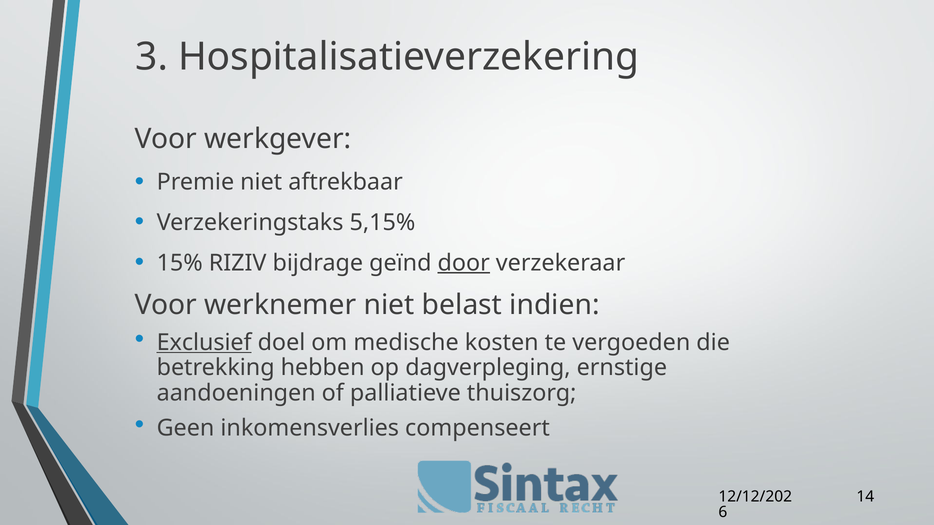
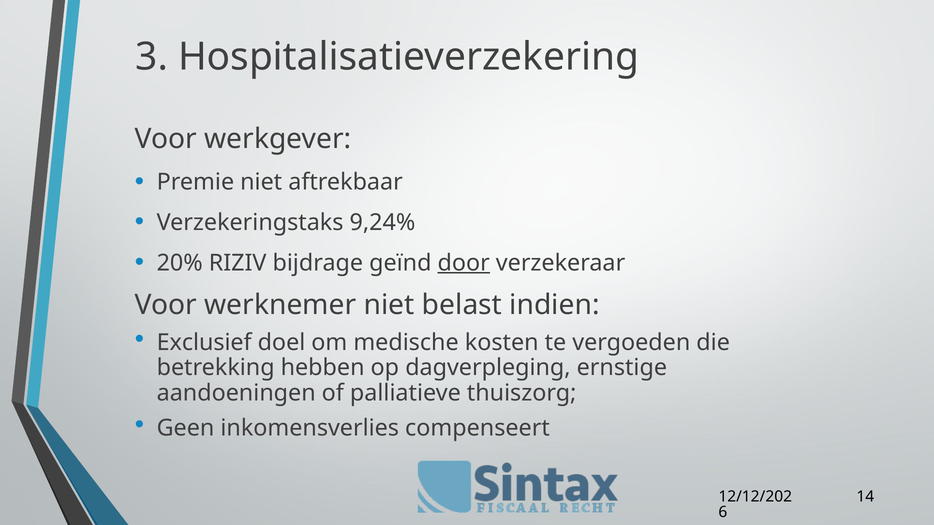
5,15%: 5,15% -> 9,24%
15%: 15% -> 20%
Exclusief underline: present -> none
